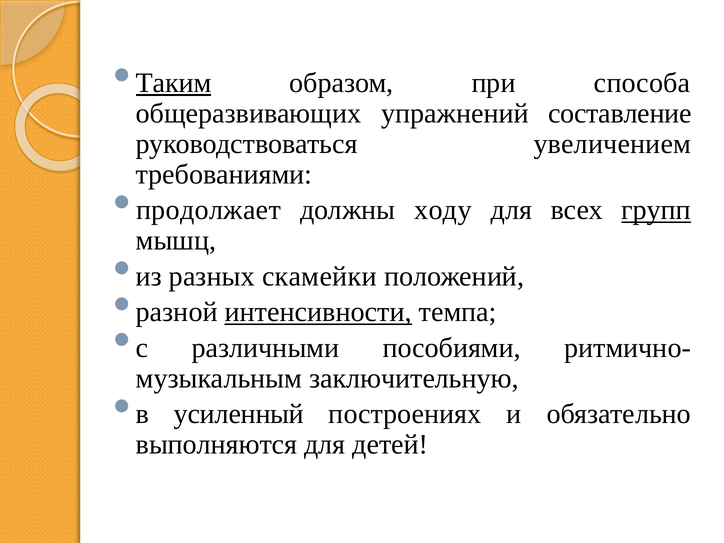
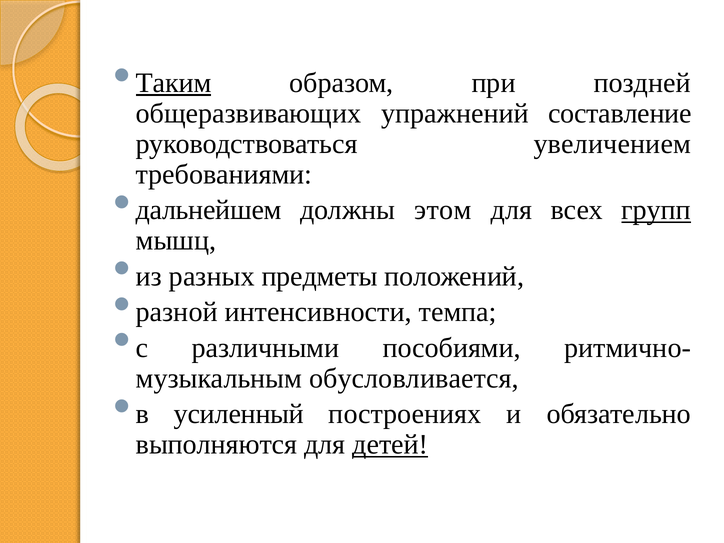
способа: способа -> поздней
продолжает: продолжает -> дальнейшем
ходу: ходу -> этом
скамейки: скамейки -> предметы
интенсивности underline: present -> none
заключительную: заключительную -> обусловливается
детей underline: none -> present
